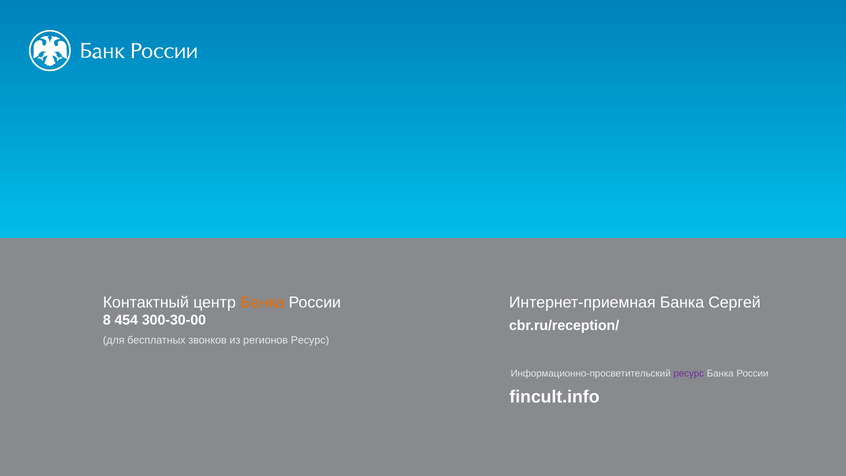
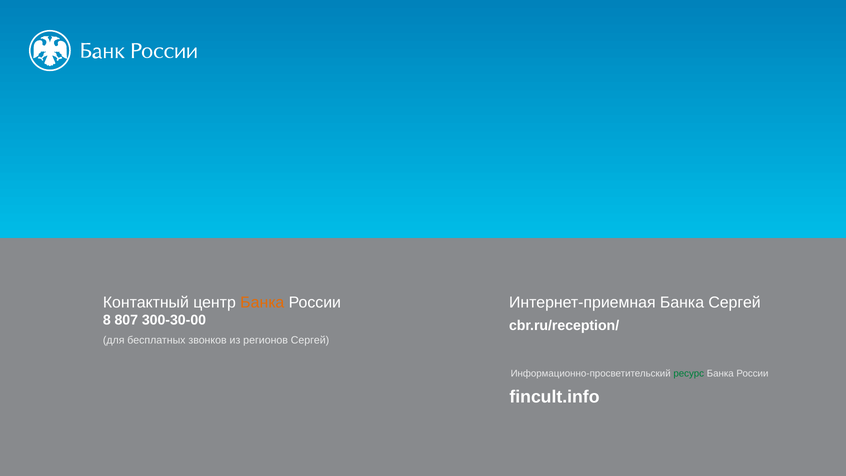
454: 454 -> 807
регионов Ресурс: Ресурс -> Сергей
ресурс at (689, 373) colour: purple -> green
